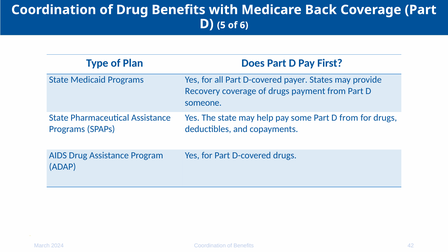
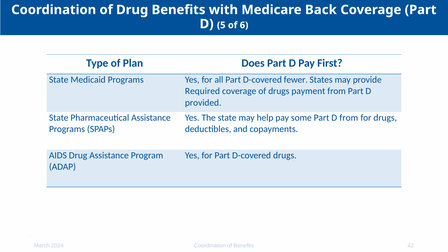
payer: payer -> fewer
Recovery: Recovery -> Required
someone: someone -> provided
